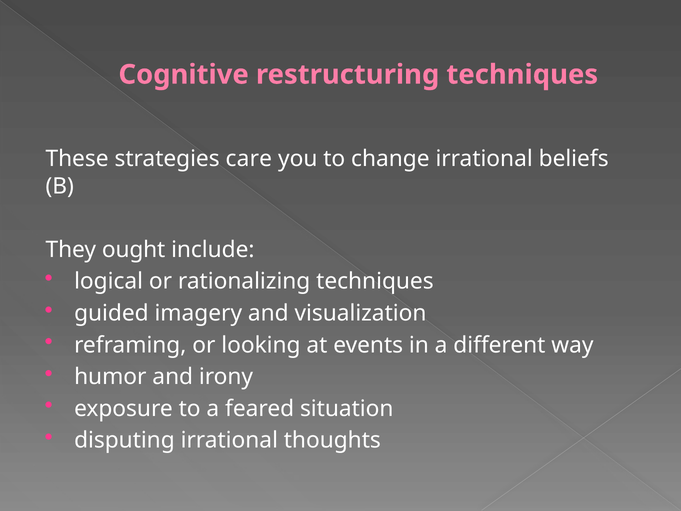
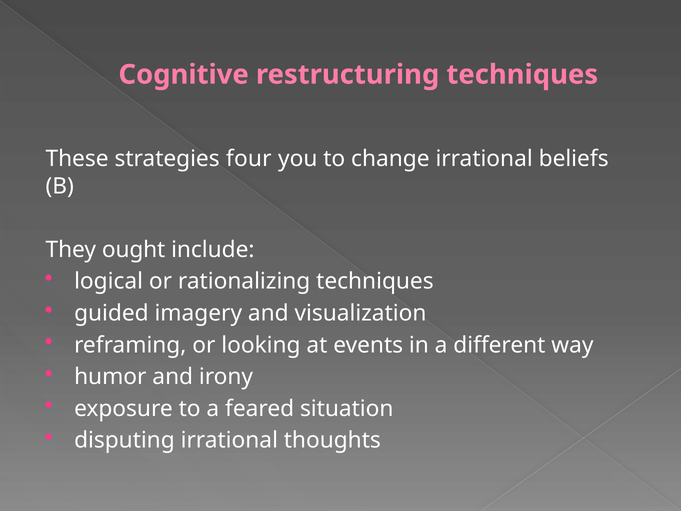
care: care -> four
